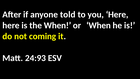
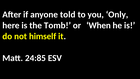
you Here: Here -> Only
the When: When -> Tomb
coming: coming -> himself
24:93: 24:93 -> 24:85
